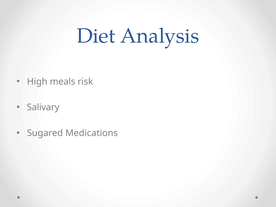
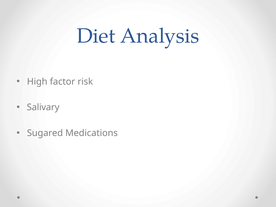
meals: meals -> factor
